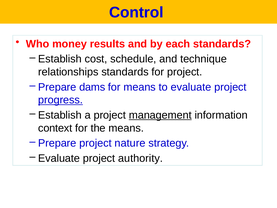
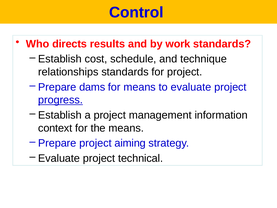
money: money -> directs
each: each -> work
management underline: present -> none
nature: nature -> aiming
authority: authority -> technical
